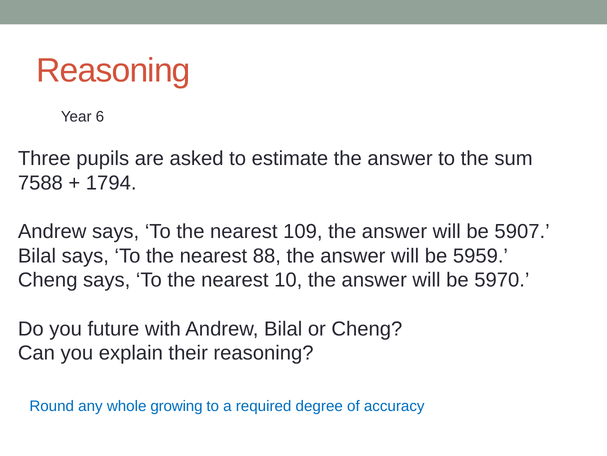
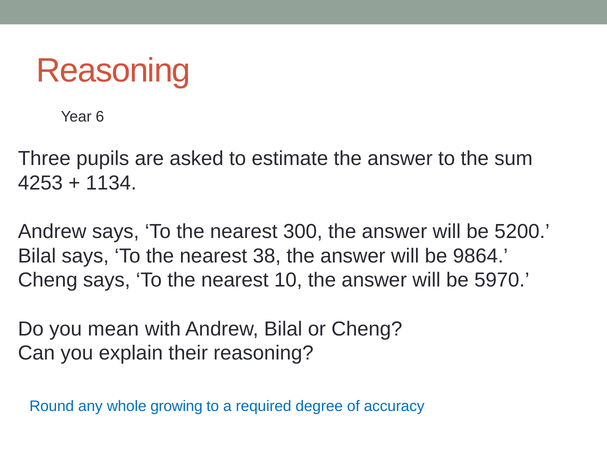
7588: 7588 -> 4253
1794: 1794 -> 1134
109: 109 -> 300
5907: 5907 -> 5200
88: 88 -> 38
5959: 5959 -> 9864
future: future -> mean
